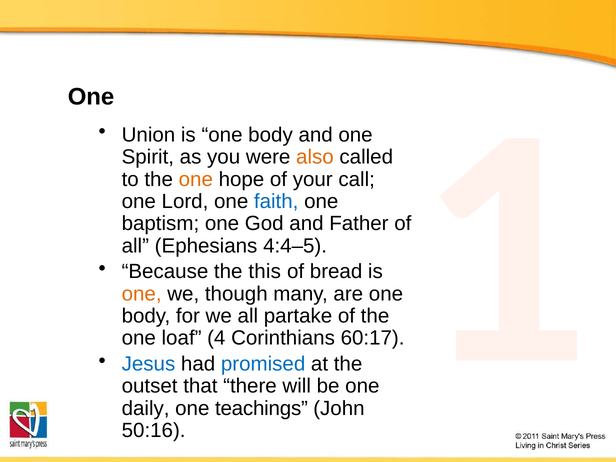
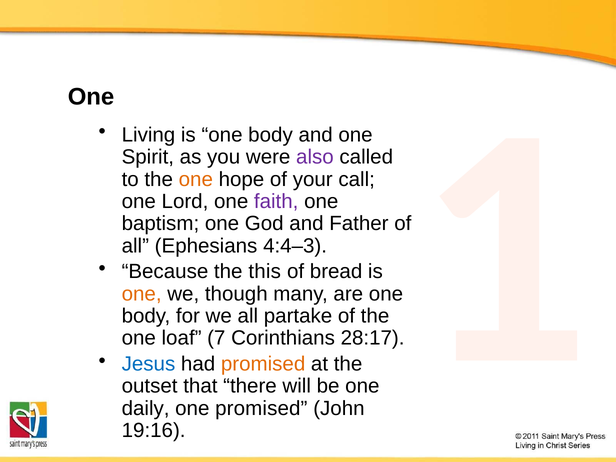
Union: Union -> Living
also colour: orange -> purple
faith colour: blue -> purple
4:4–5: 4:4–5 -> 4:4–3
4: 4 -> 7
60:17: 60:17 -> 28:17
promised at (263, 364) colour: blue -> orange
one teachings: teachings -> promised
50:16: 50:16 -> 19:16
